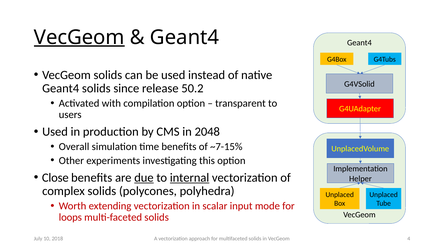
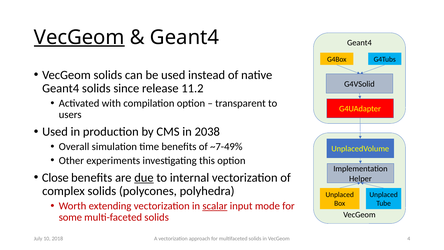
50.2: 50.2 -> 11.2
2048: 2048 -> 2038
~7-15%: ~7-15% -> ~7-49%
internal underline: present -> none
scalar underline: none -> present
loops: loops -> some
